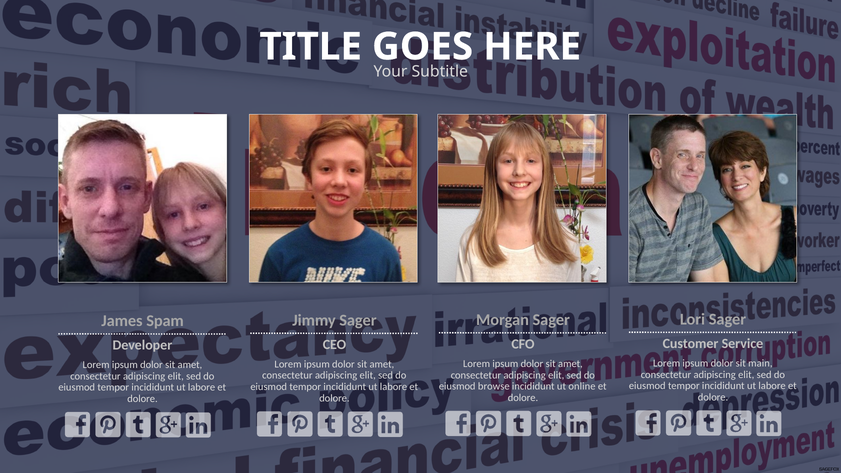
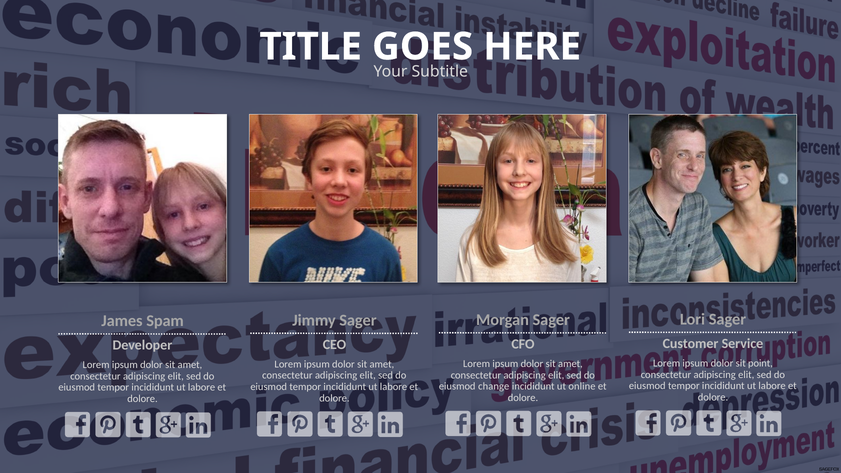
main: main -> point
browse: browse -> change
